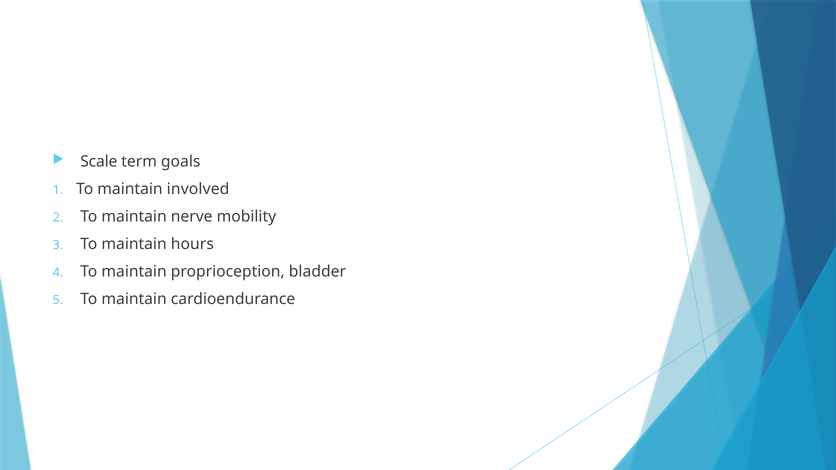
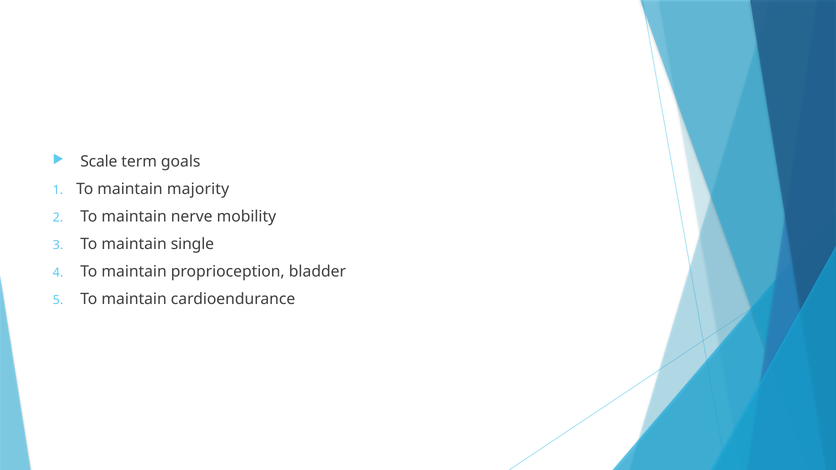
involved: involved -> majority
hours: hours -> single
